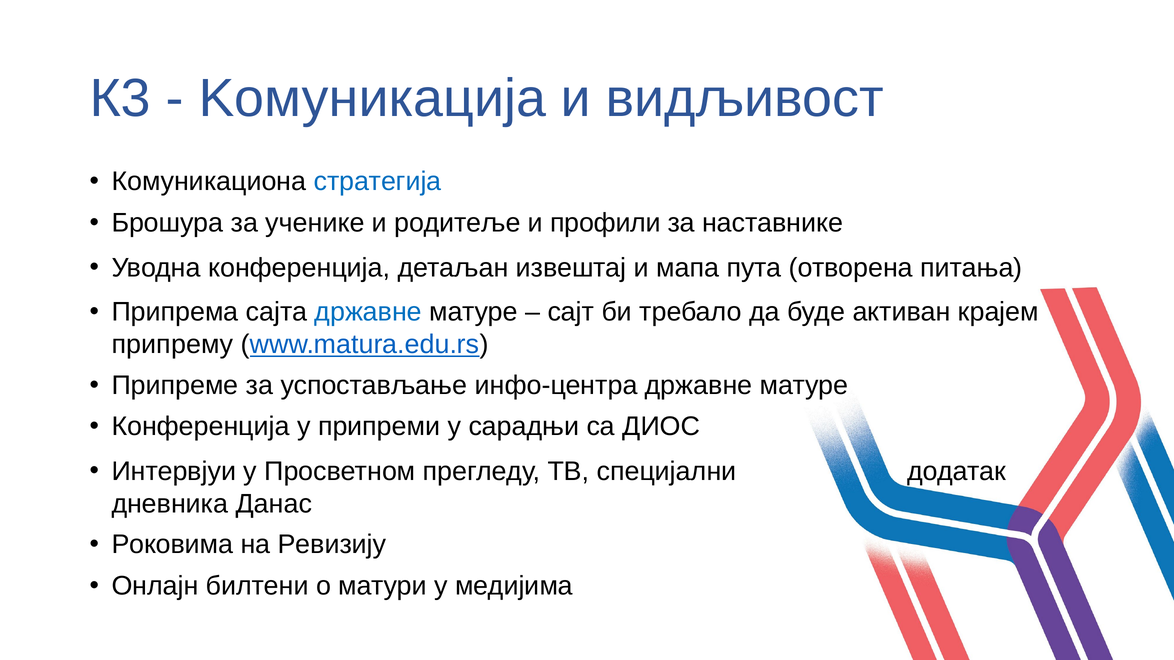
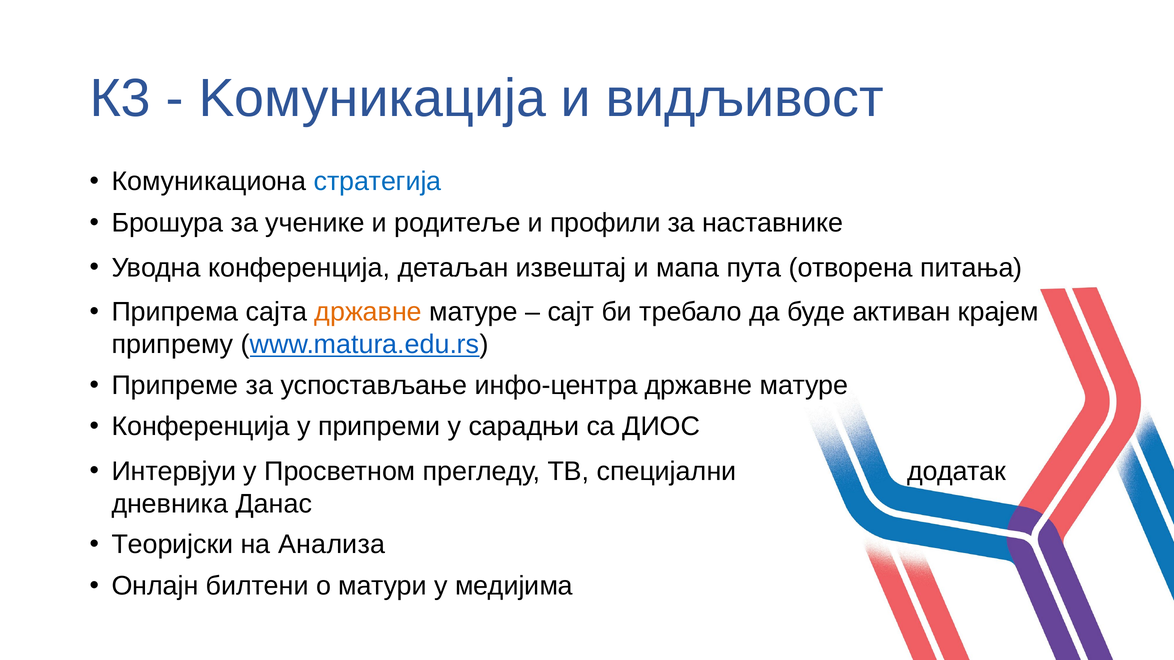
државне at (368, 312) colour: blue -> orange
Роковима: Роковима -> Теоријски
Ревизију: Ревизију -> Анализа
